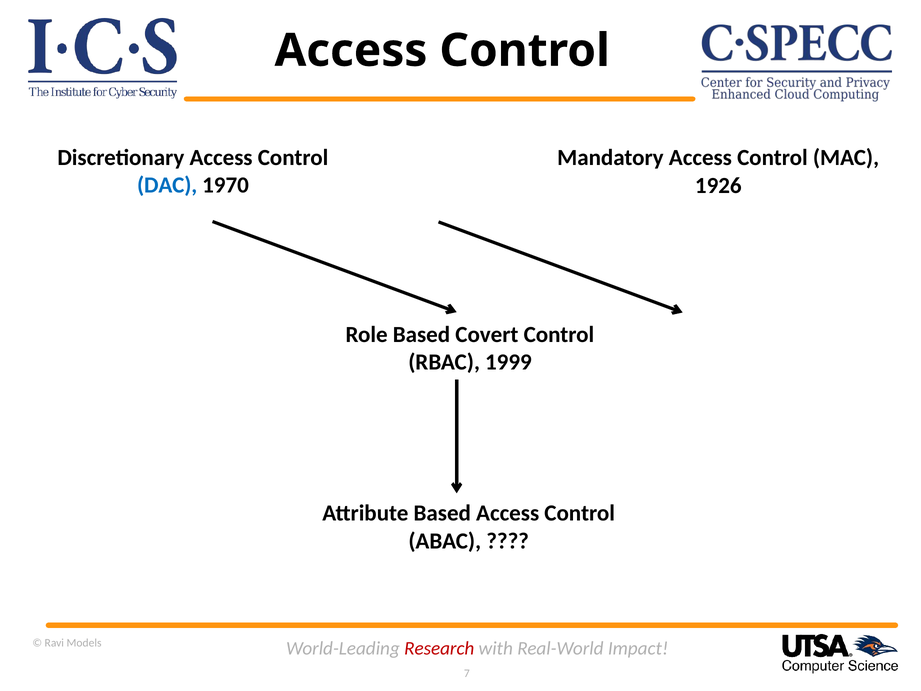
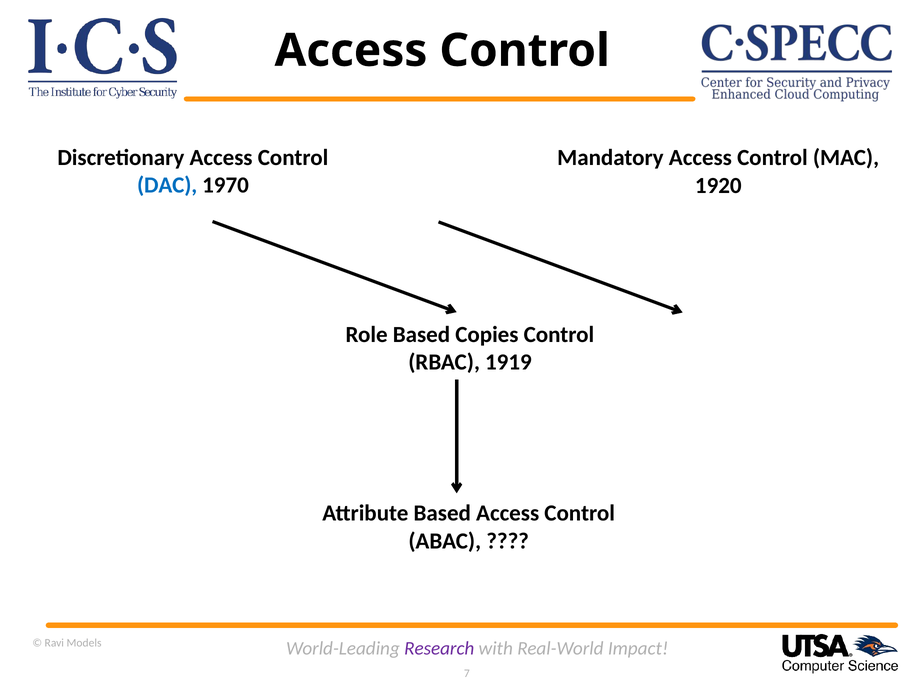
1926: 1926 -> 1920
Covert: Covert -> Copies
1999: 1999 -> 1919
Research colour: red -> purple
